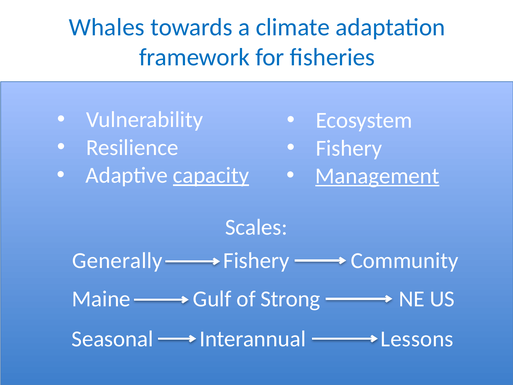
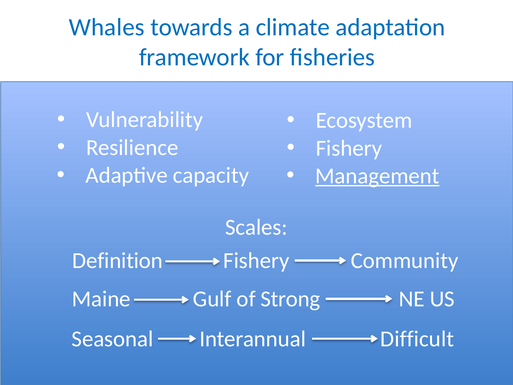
capacity underline: present -> none
Generally: Generally -> Definition
Lessons: Lessons -> Difficult
